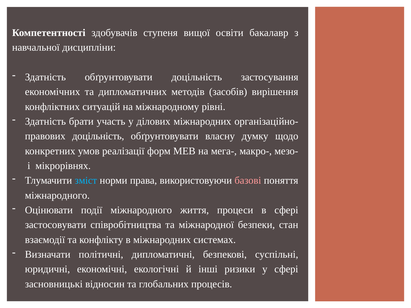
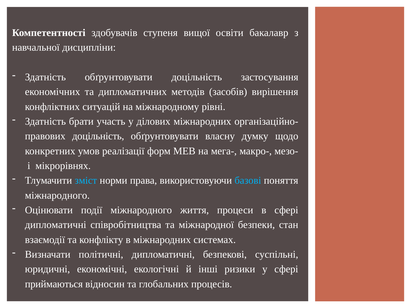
базові colour: pink -> light blue
застосовувати at (56, 225): застосовувати -> дипломатичні
засновницькі: засновницькі -> приймаються
